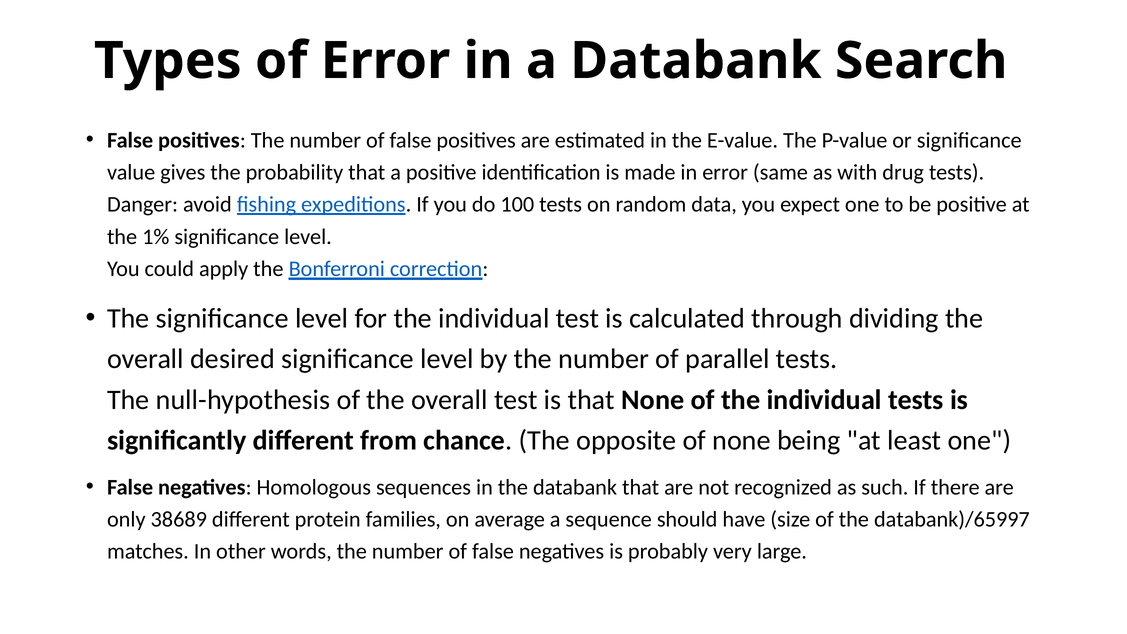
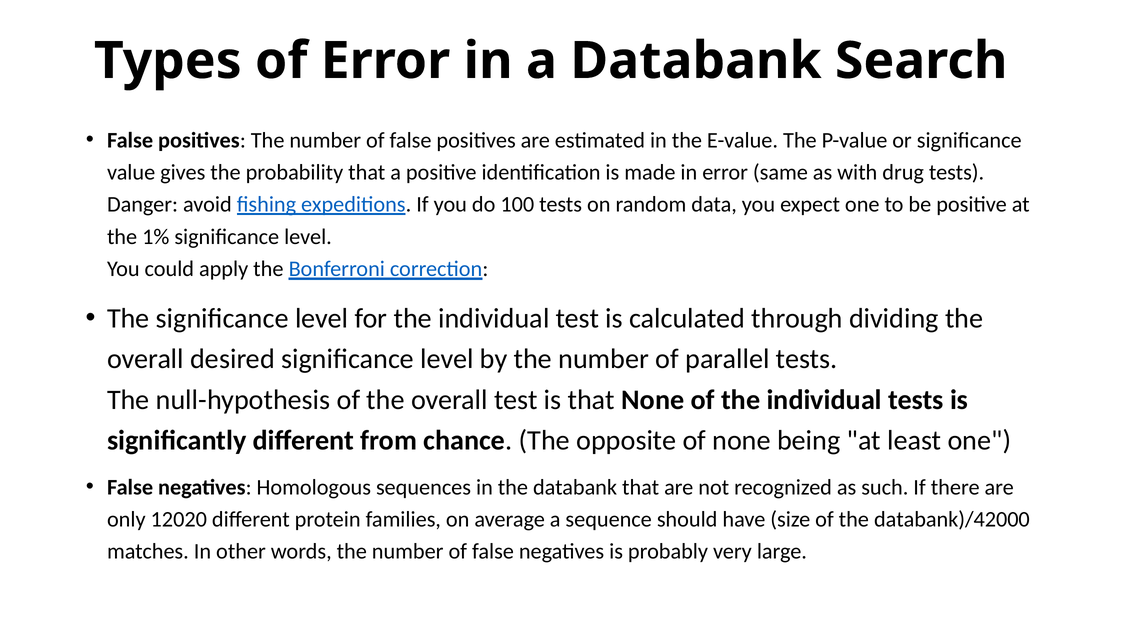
38689: 38689 -> 12020
databank)/65997: databank)/65997 -> databank)/42000
